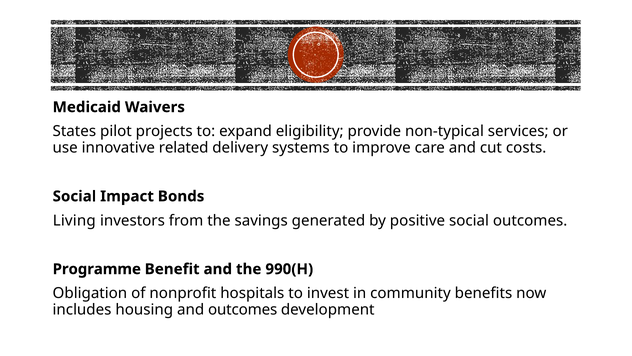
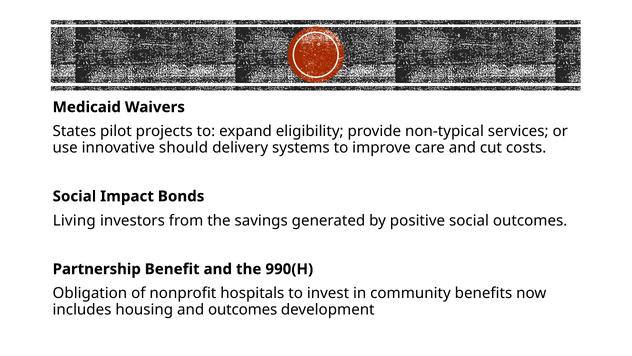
related: related -> should
Programme: Programme -> Partnership
